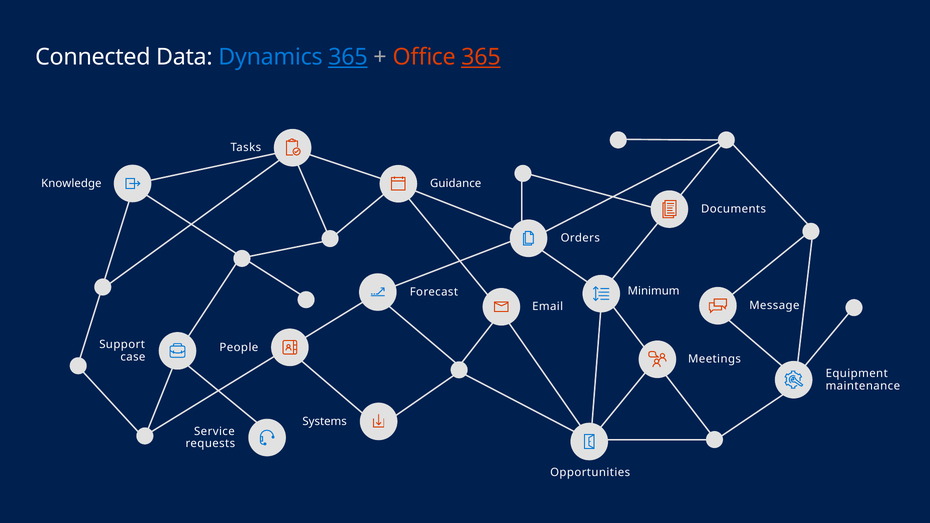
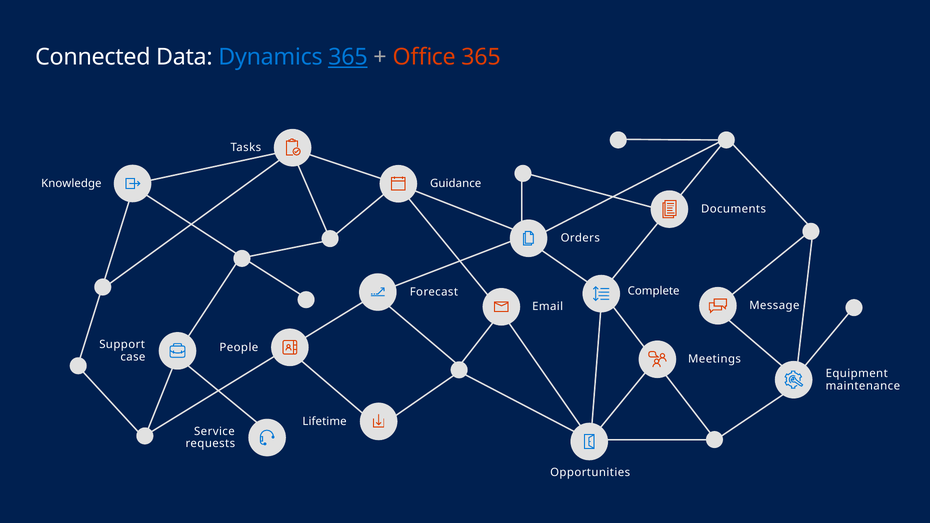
365 at (481, 57) underline: present -> none
Minimum: Minimum -> Complete
Systems: Systems -> Lifetime
